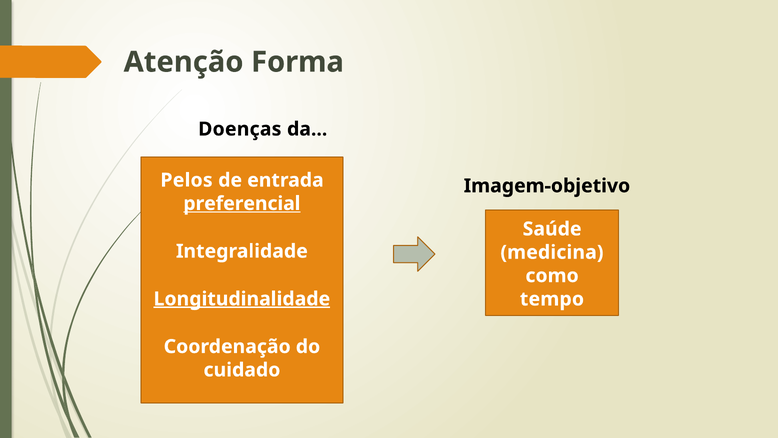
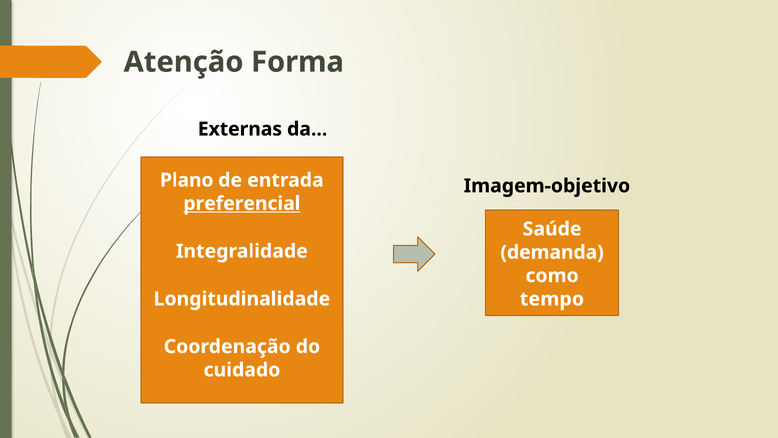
Doenças: Doenças -> Externas
Pelos: Pelos -> Plano
medicina: medicina -> demanda
Longitudinalidade underline: present -> none
